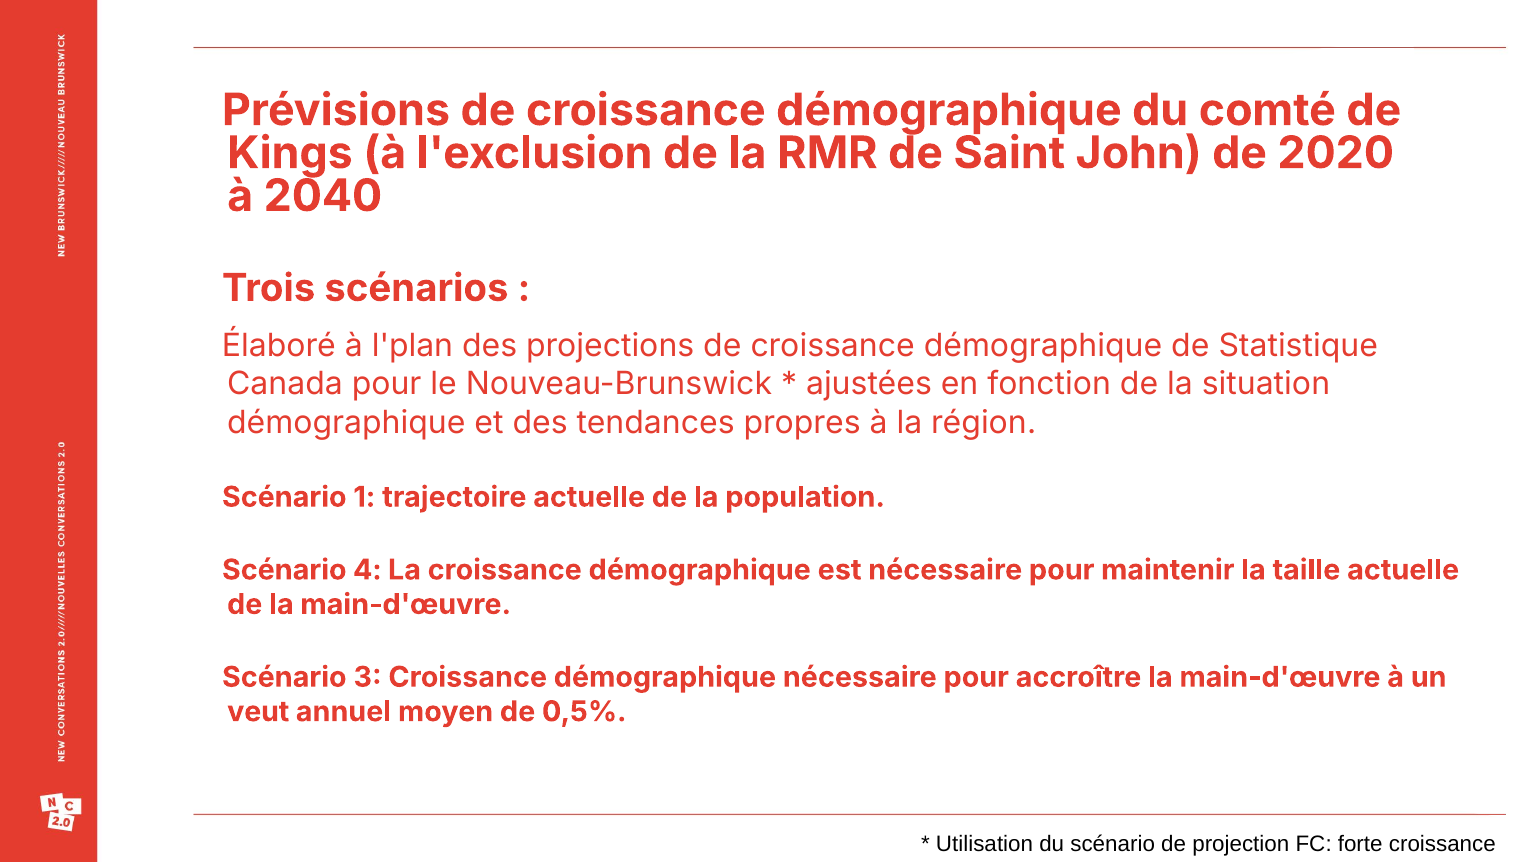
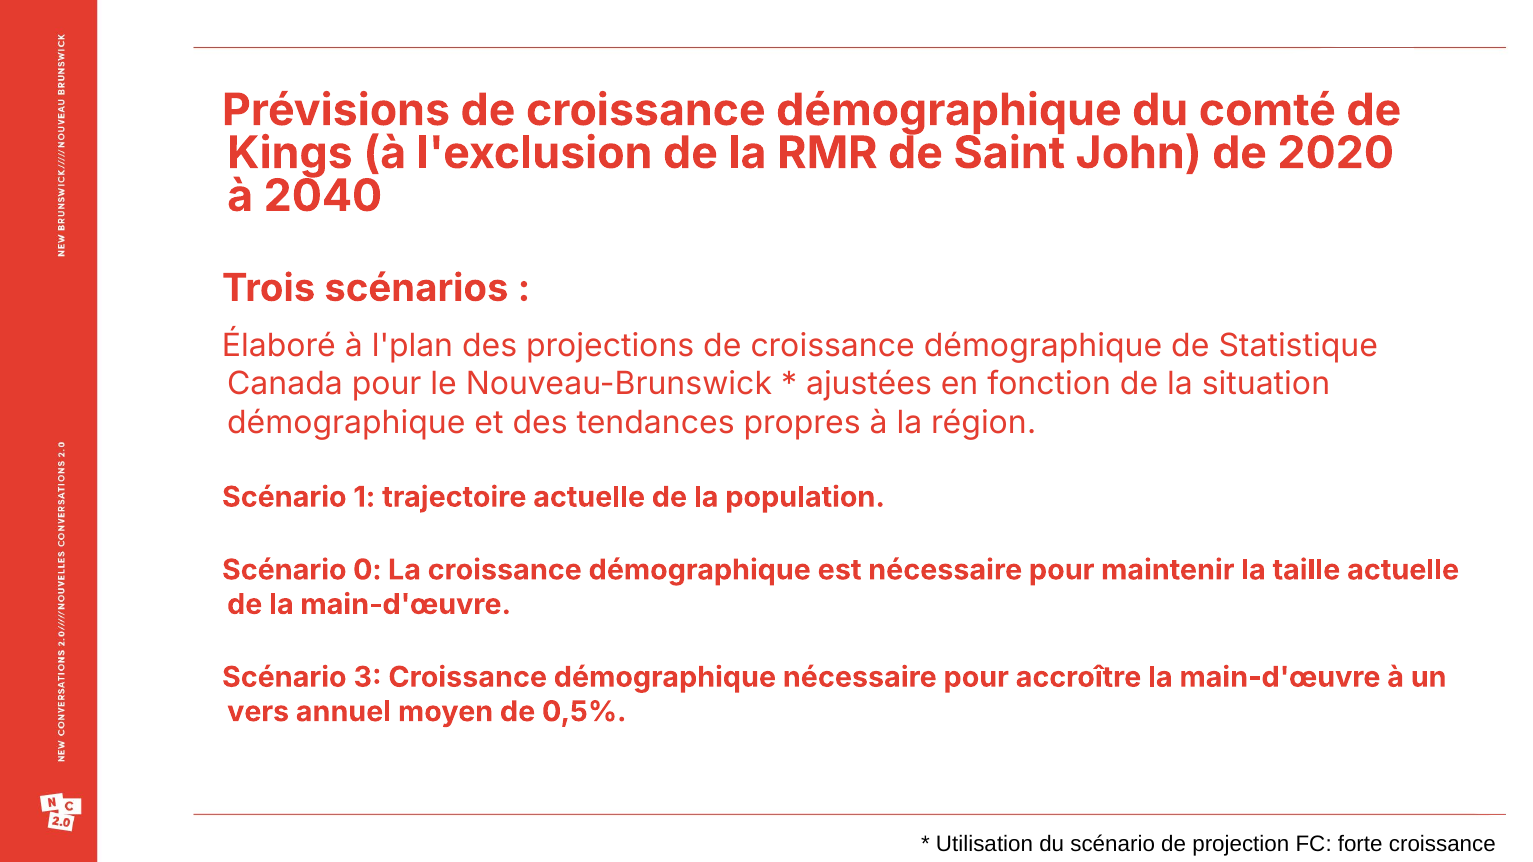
4: 4 -> 0
veut: veut -> vers
